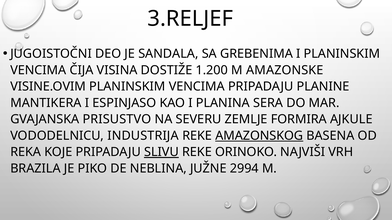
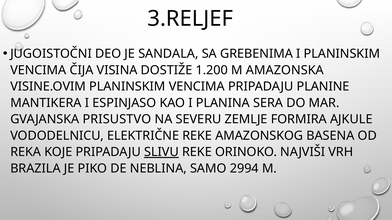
AMAZONSKE: AMAZONSKE -> AMAZONSKA
INDUSTRIJA: INDUSTRIJA -> ELEKTRIČNE
AMAZONSKOG underline: present -> none
JUŽNE: JUŽNE -> SAMO
